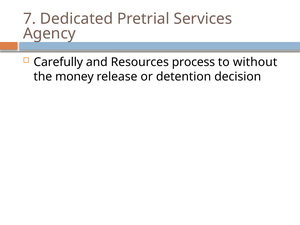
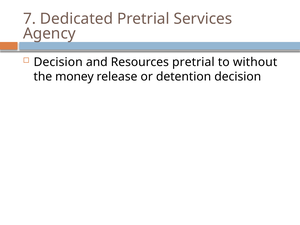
Carefully at (58, 62): Carefully -> Decision
Resources process: process -> pretrial
